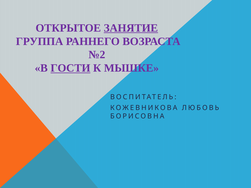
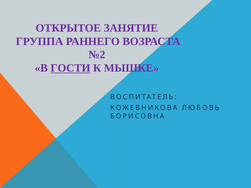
ЗАНЯТИЕ underline: present -> none
